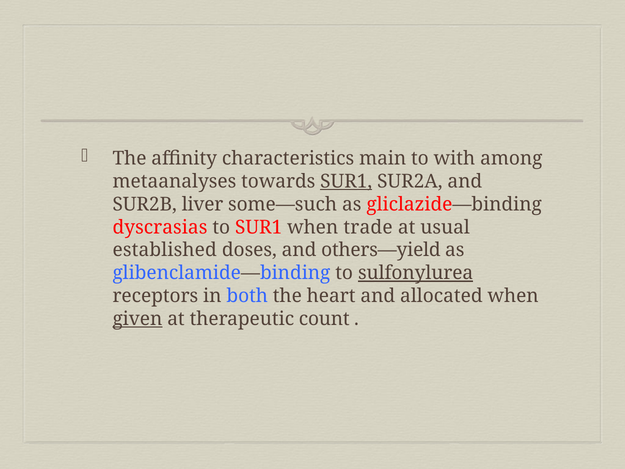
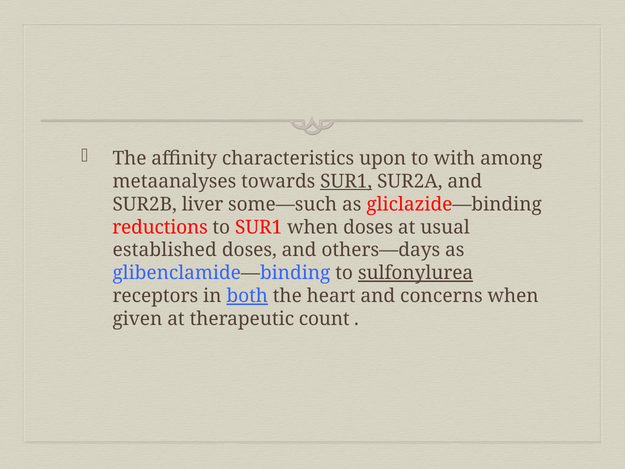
main: main -> upon
dyscrasias: dyscrasias -> reductions
when trade: trade -> doses
others—yield: others—yield -> others—days
both underline: none -> present
allocated: allocated -> concerns
given underline: present -> none
